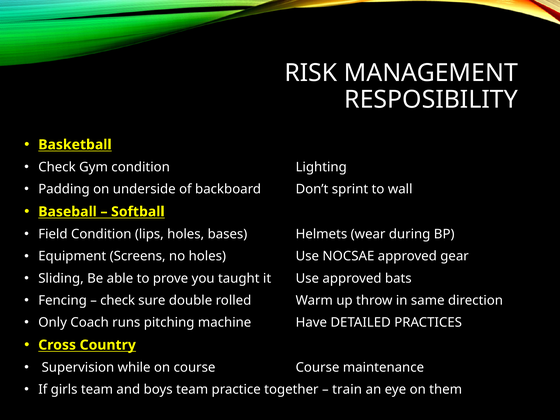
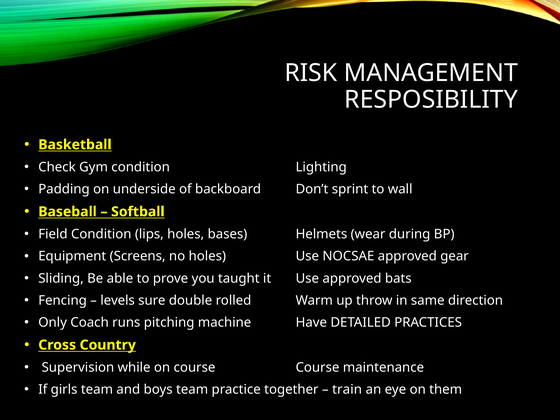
check at (118, 300): check -> levels
